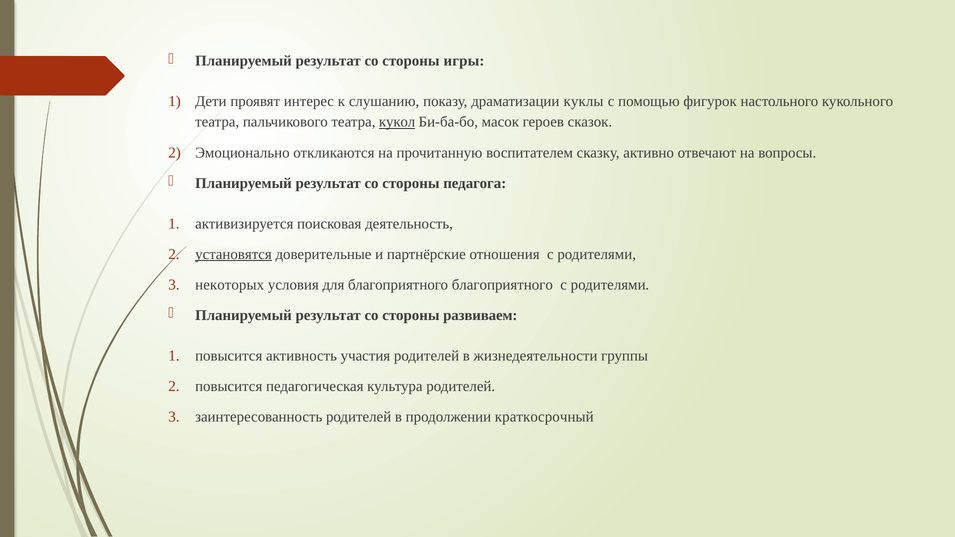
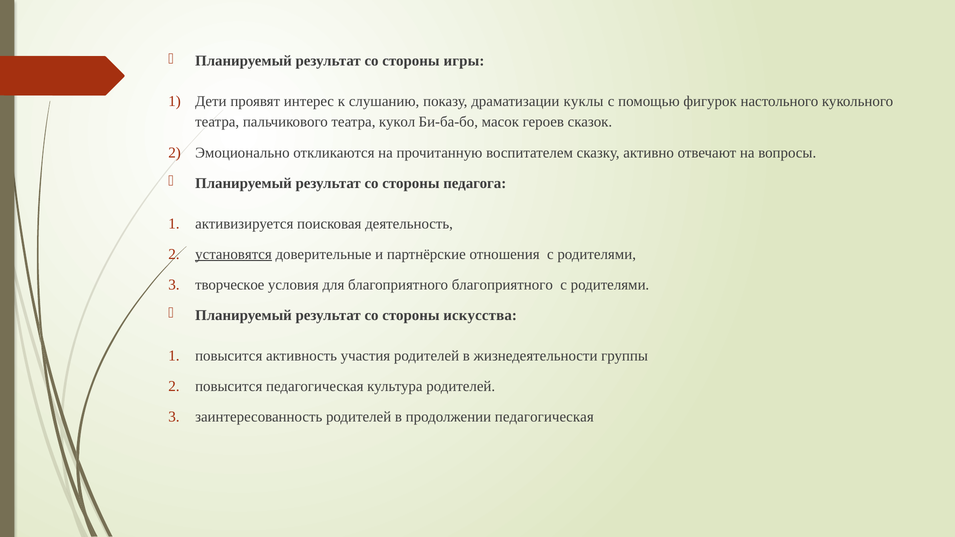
кукол underline: present -> none
некоторых: некоторых -> творческое
развиваем: развиваем -> искусства
продолжении краткосрочный: краткосрочный -> педагогическая
